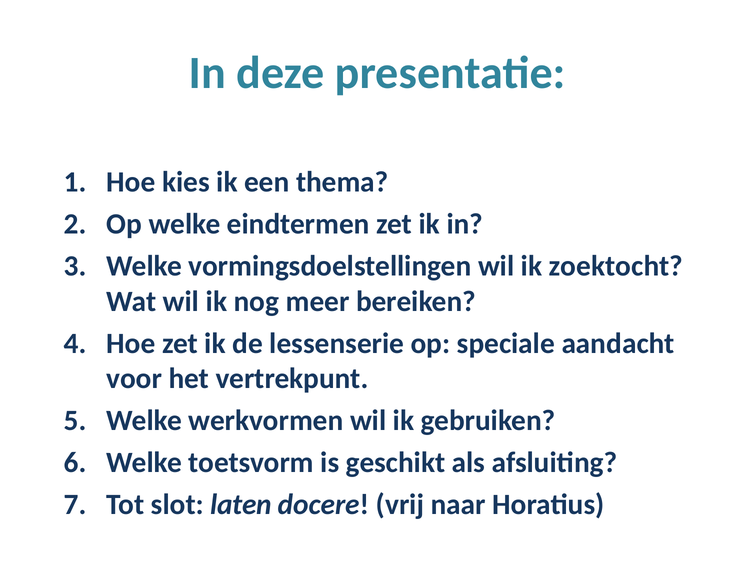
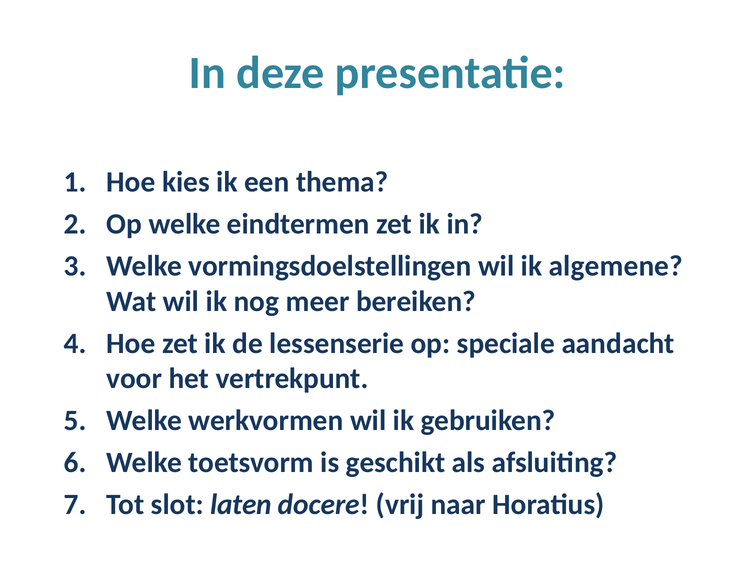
zoektocht: zoektocht -> algemene
